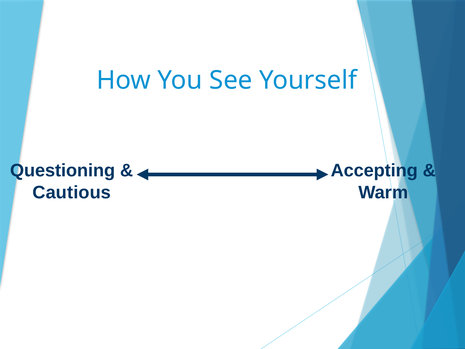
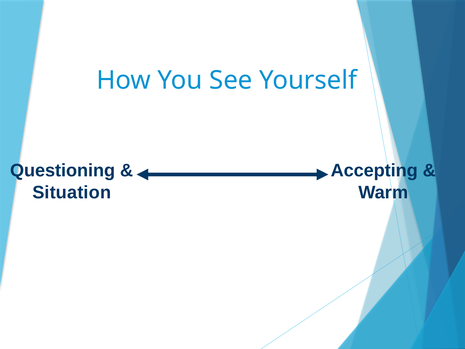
Cautious: Cautious -> Situation
